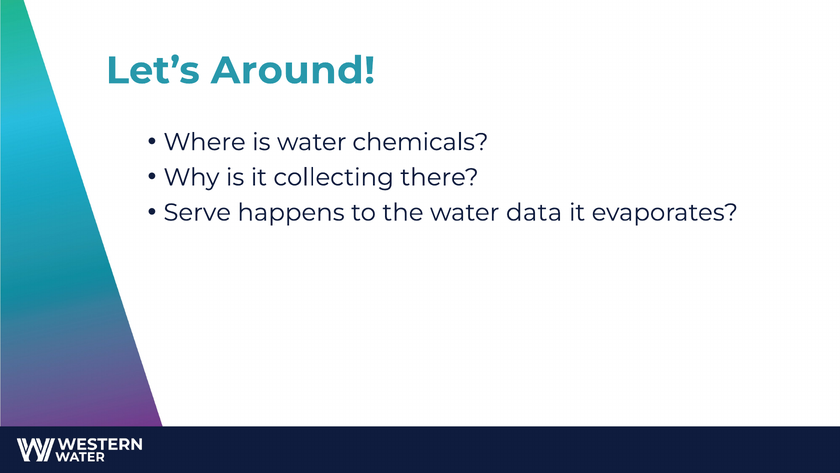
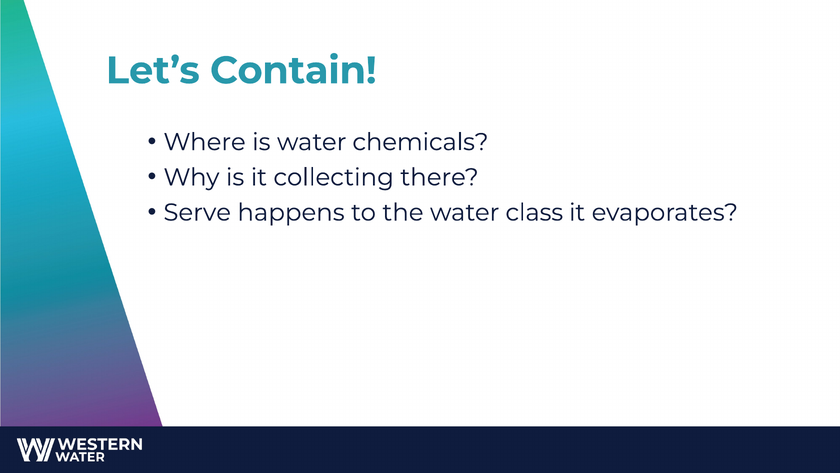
Around: Around -> Contain
data: data -> class
